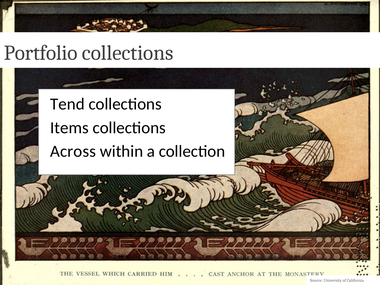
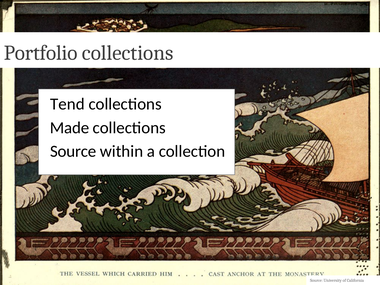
Items: Items -> Made
Across at (73, 151): Across -> Source
